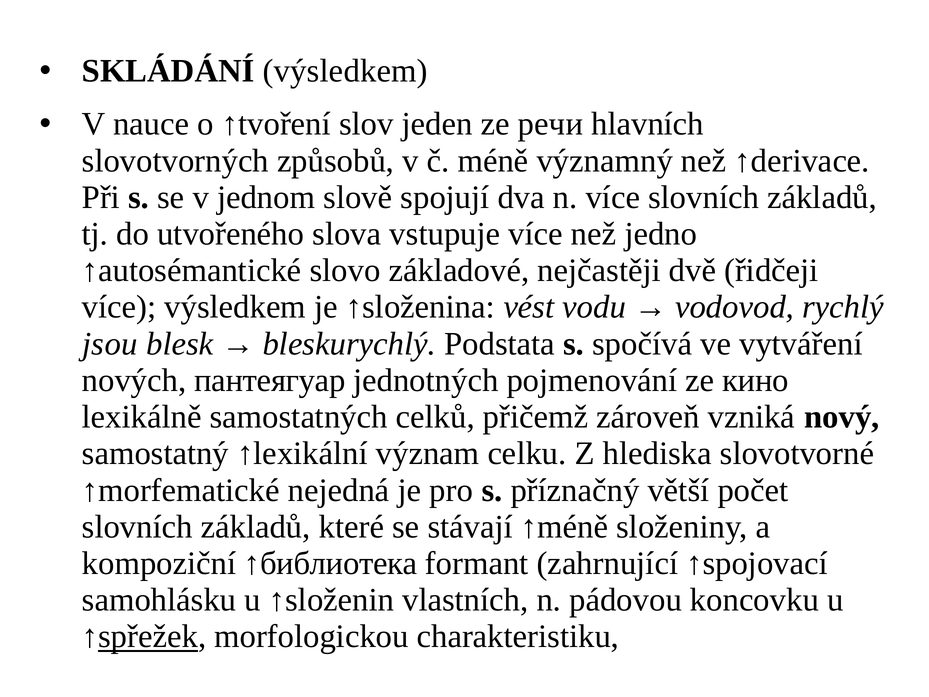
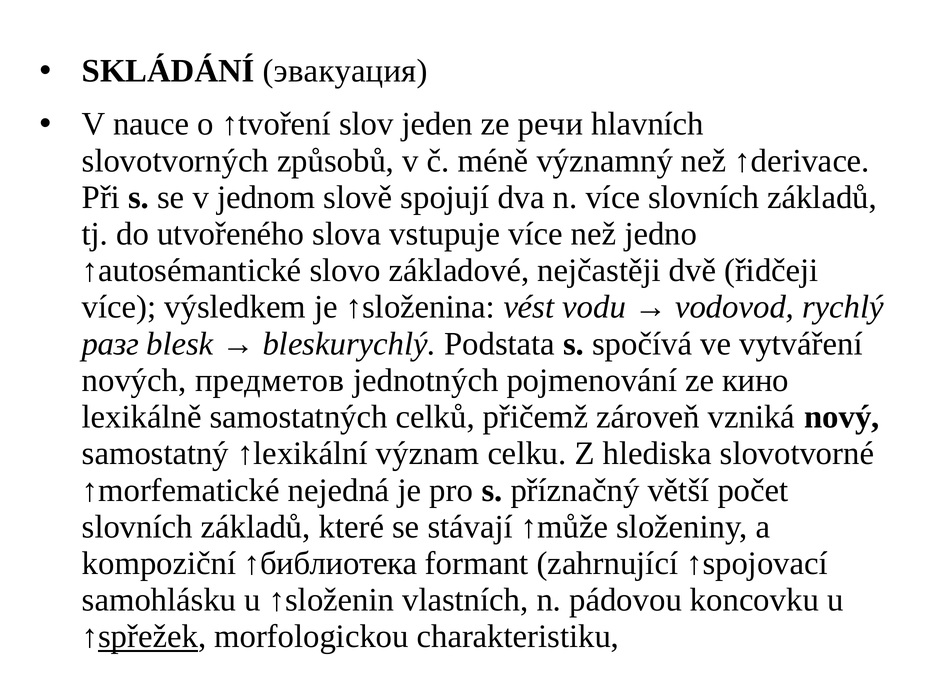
SKLÁDÁNÍ výsledkem: výsledkem -> эвакуация
jsou: jsou -> разг
пантеягуар: пантеягуар -> предметов
↑méně: ↑méně -> ↑může
